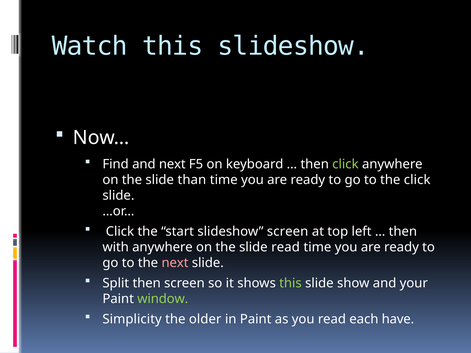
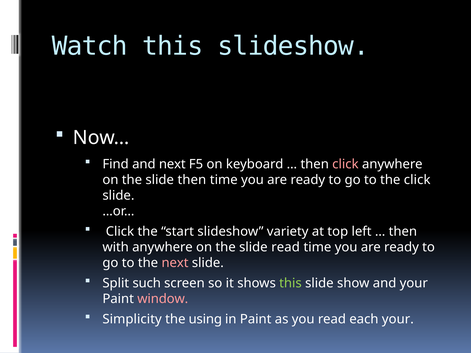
click at (345, 164) colour: light green -> pink
slide than: than -> then
slideshow screen: screen -> variety
Split then: then -> such
window colour: light green -> pink
older: older -> using
each have: have -> your
